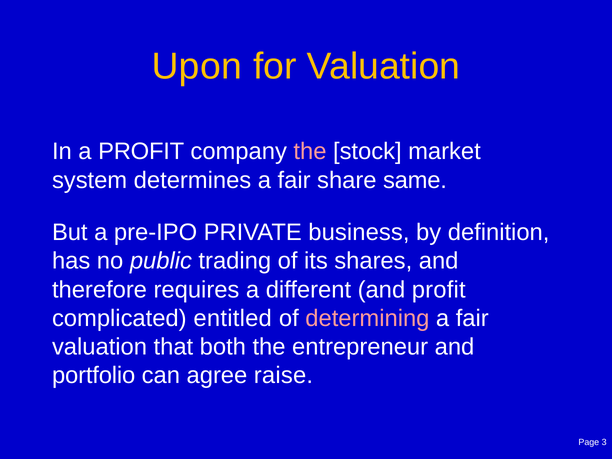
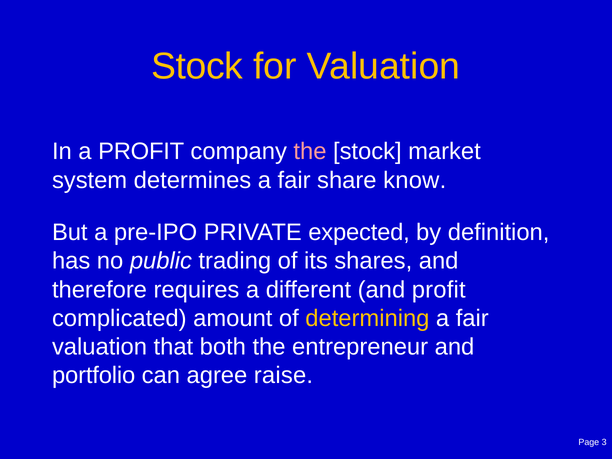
Upon at (197, 66): Upon -> Stock
same: same -> know
business: business -> expected
entitled: entitled -> amount
determining colour: pink -> yellow
